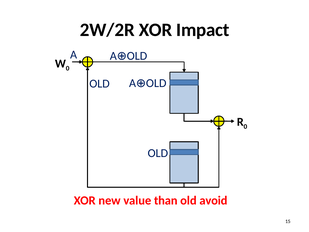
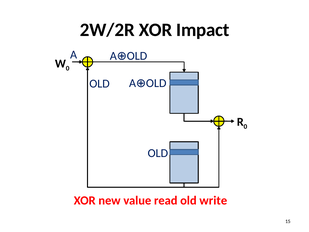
than: than -> read
avoid: avoid -> write
